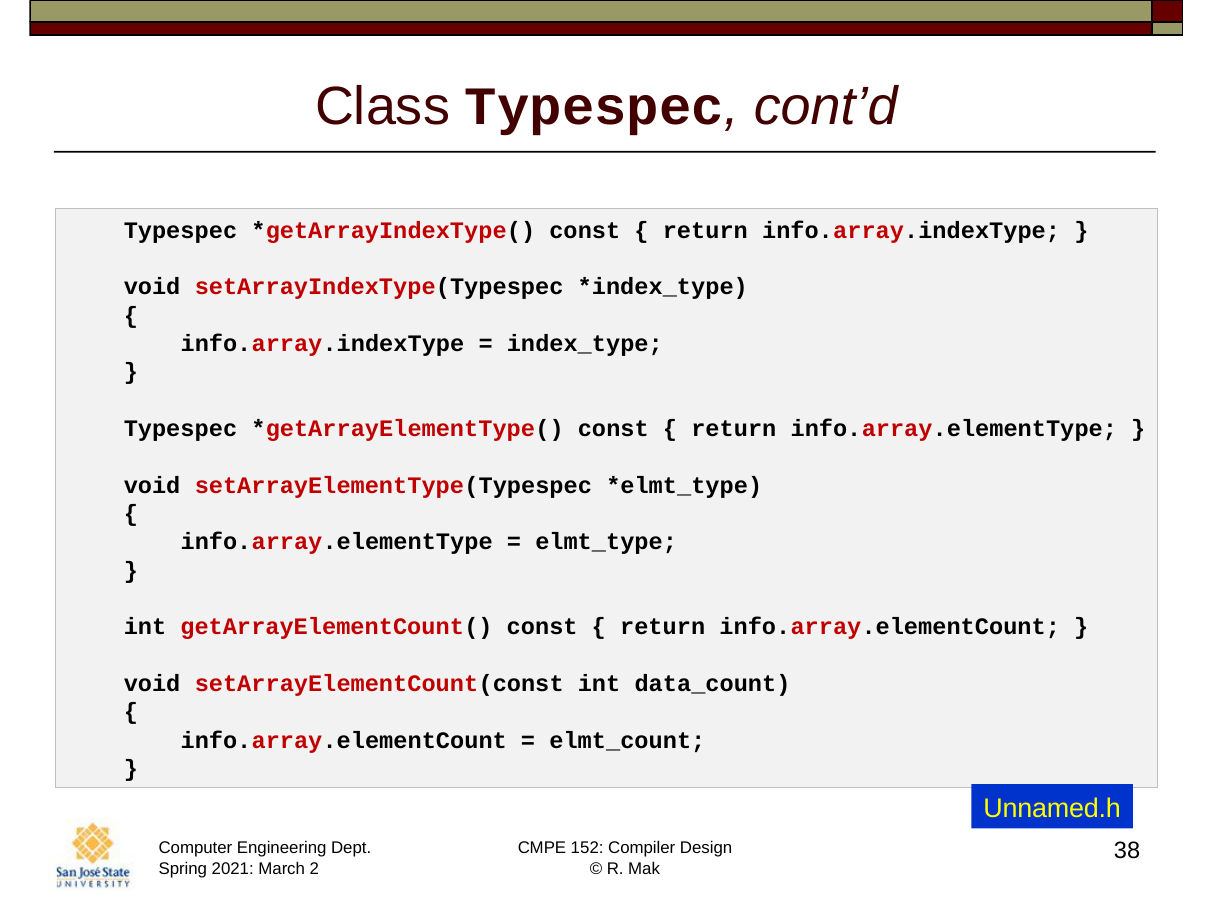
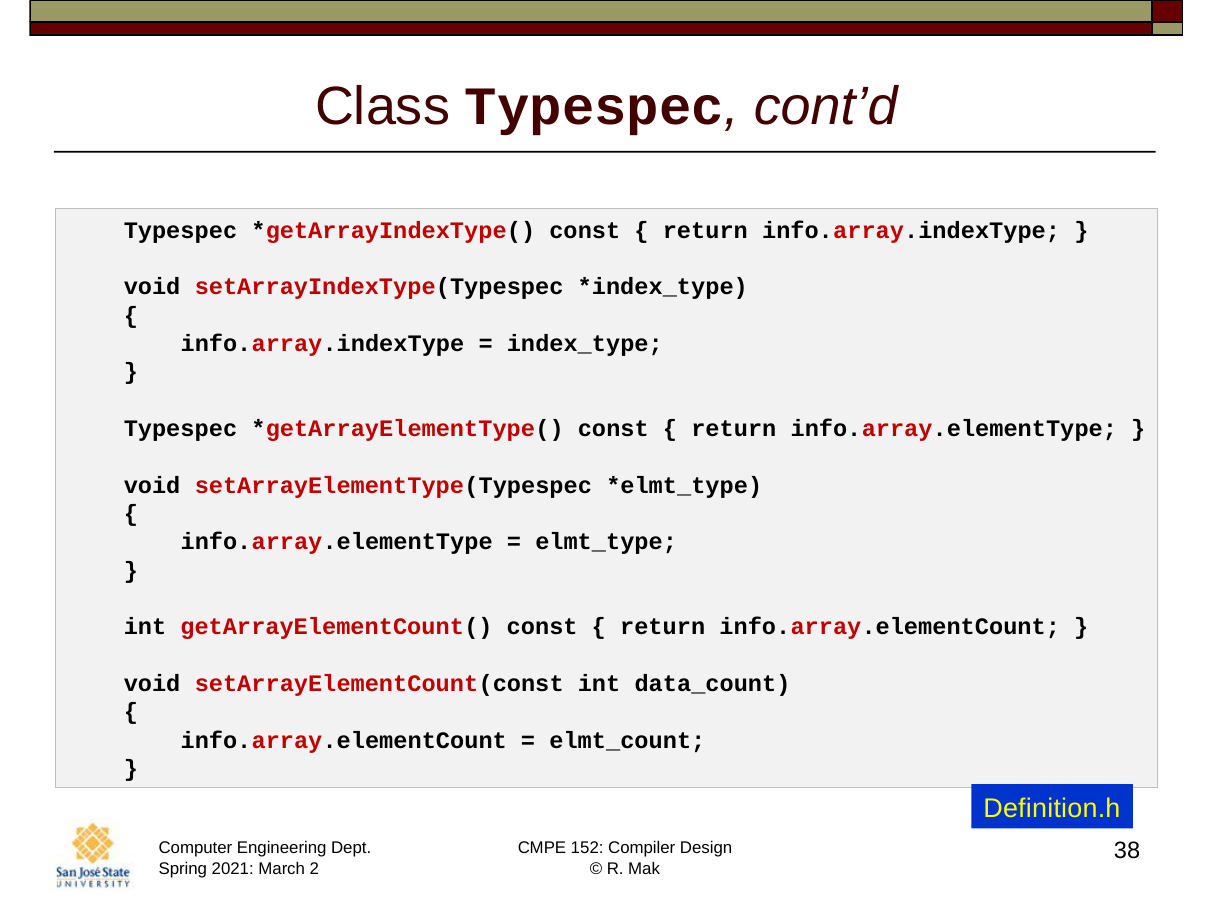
Unnamed.h: Unnamed.h -> Definition.h
